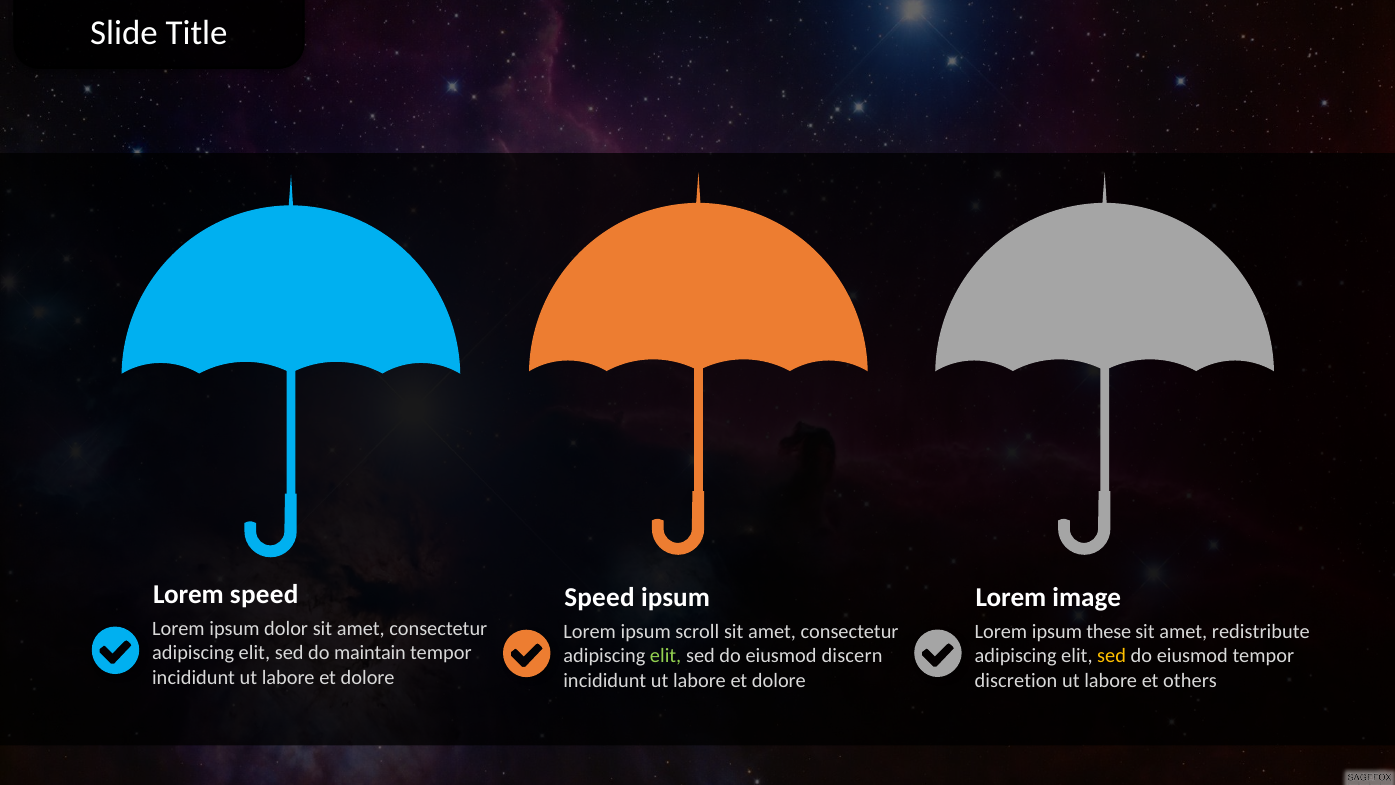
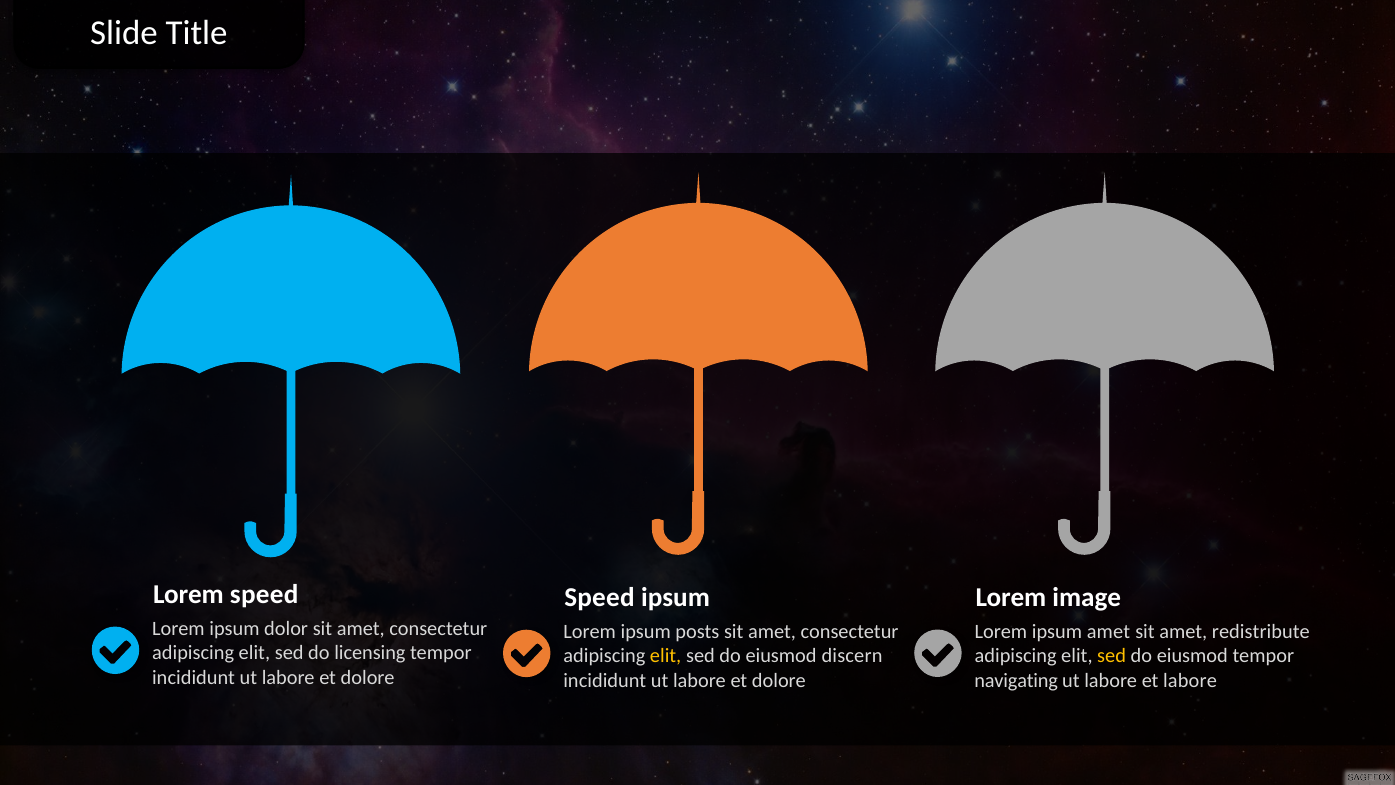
ipsum these: these -> amet
scroll: scroll -> posts
maintain: maintain -> licensing
elit at (666, 656) colour: light green -> yellow
discretion: discretion -> navigating
et others: others -> labore
